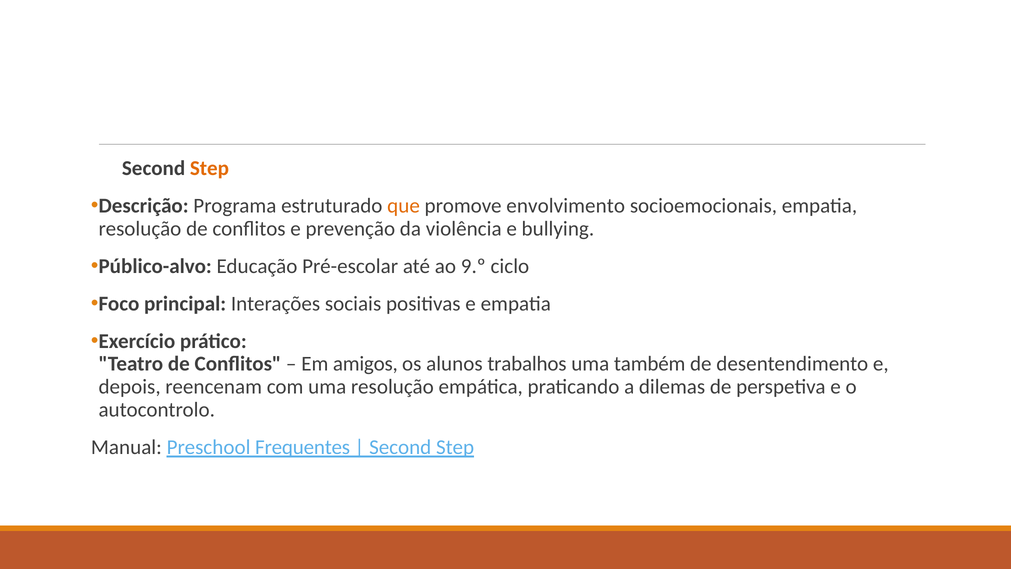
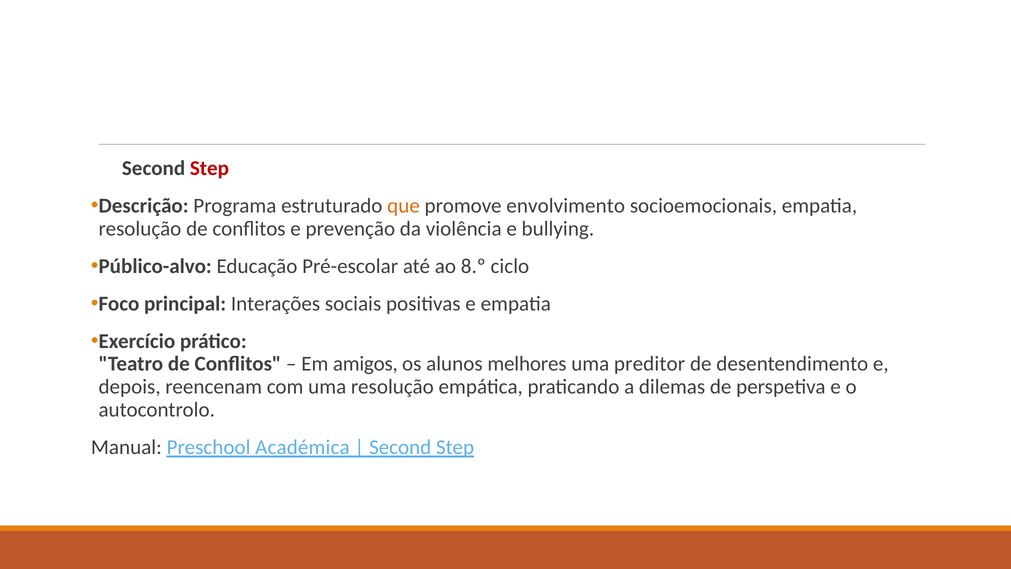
Step at (209, 168) colour: orange -> red
9.º: 9.º -> 8.º
trabalhos: trabalhos -> melhores
também: também -> preditor
Frequentes: Frequentes -> Académica
